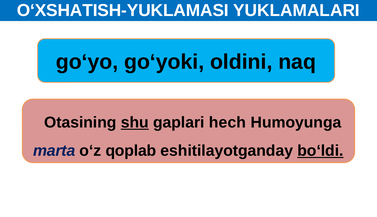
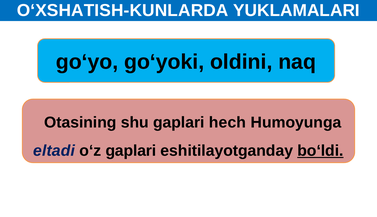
O‘XSHATISH-YUKLAMASI: O‘XSHATISH-YUKLAMASI -> O‘XSHATISH-KUNLARDA
shu underline: present -> none
marta: marta -> eltadi
o‘z qoplab: qoplab -> gaplari
